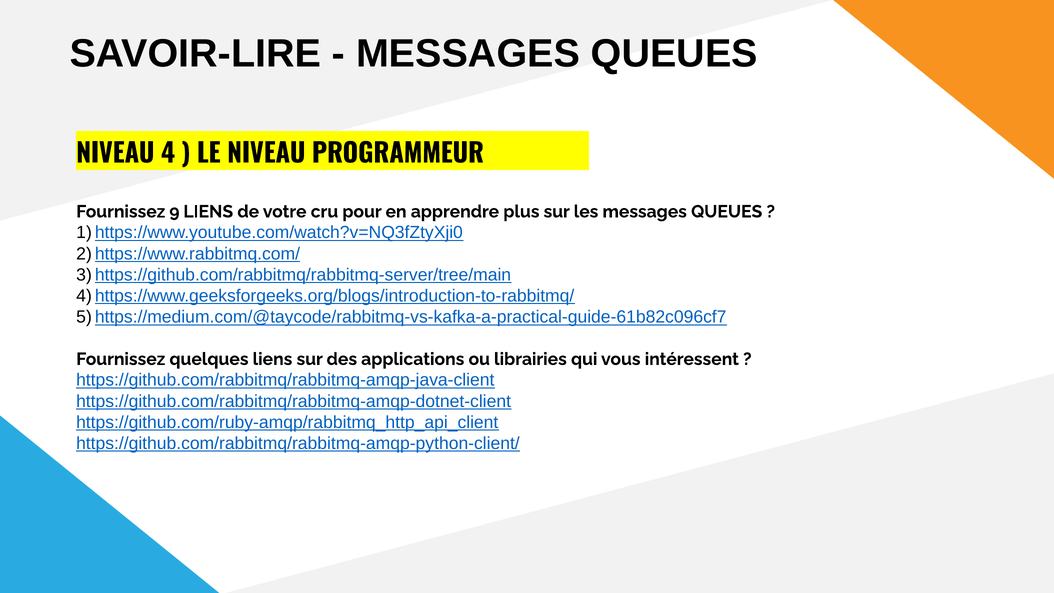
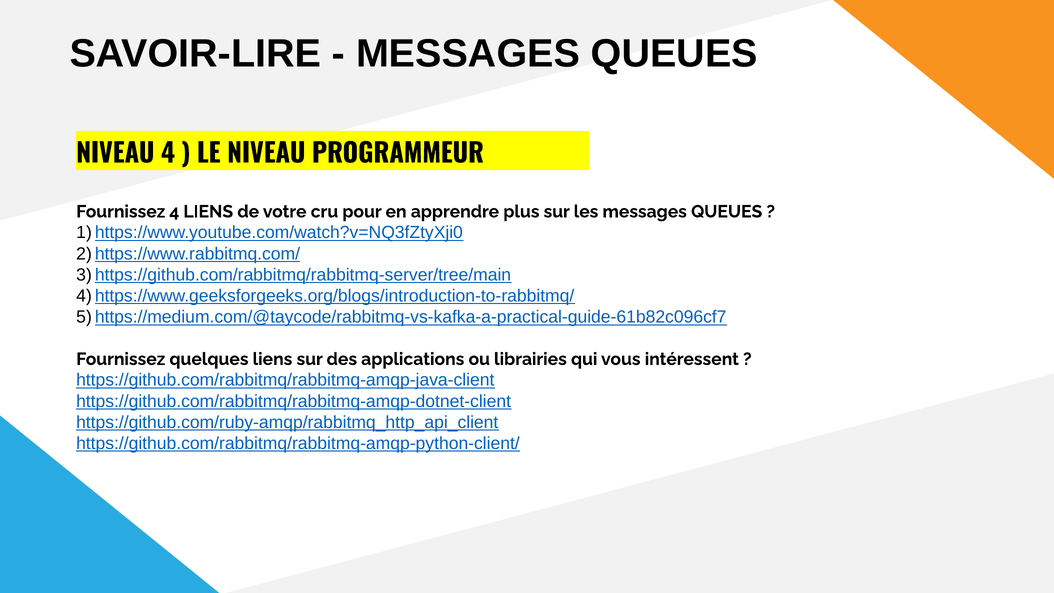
Fournissez 9: 9 -> 4
